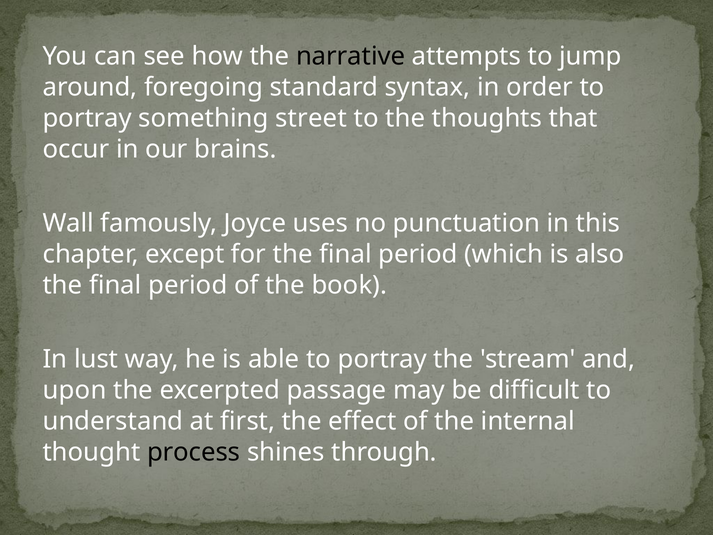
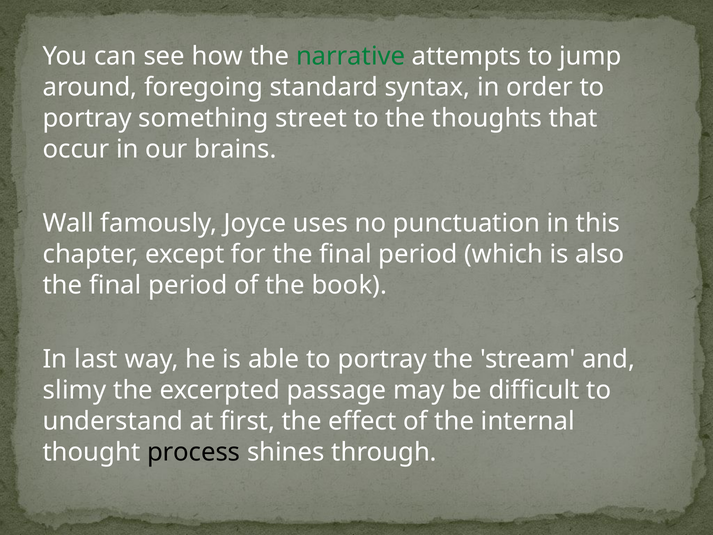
narrative colour: black -> green
lust: lust -> last
upon: upon -> slimy
